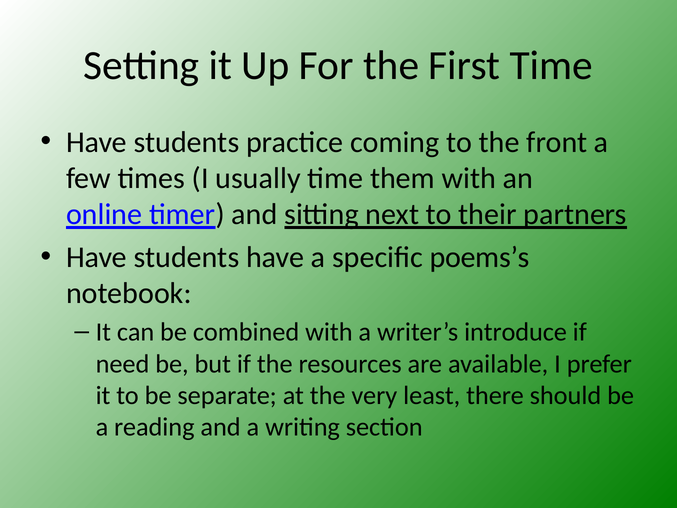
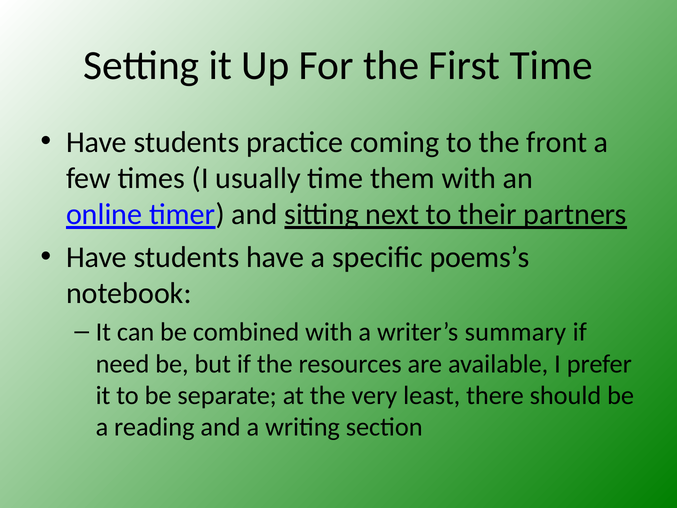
introduce: introduce -> summary
